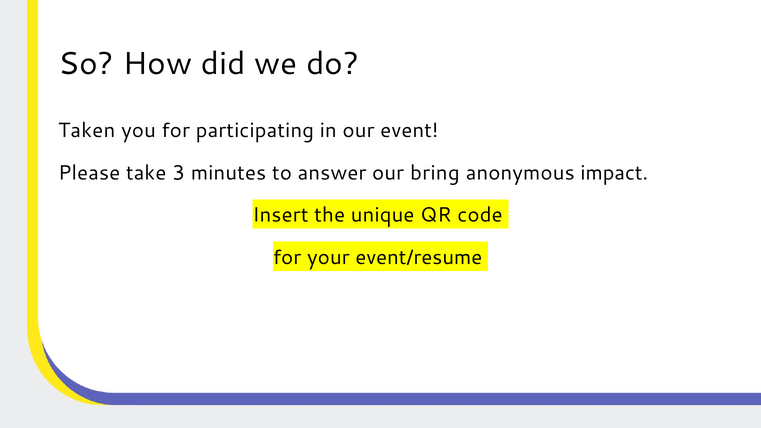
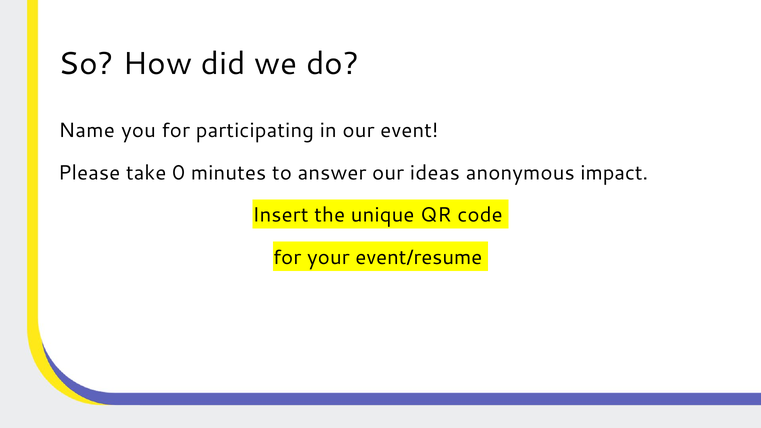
Taken: Taken -> Name
3: 3 -> 0
bring: bring -> ideas
